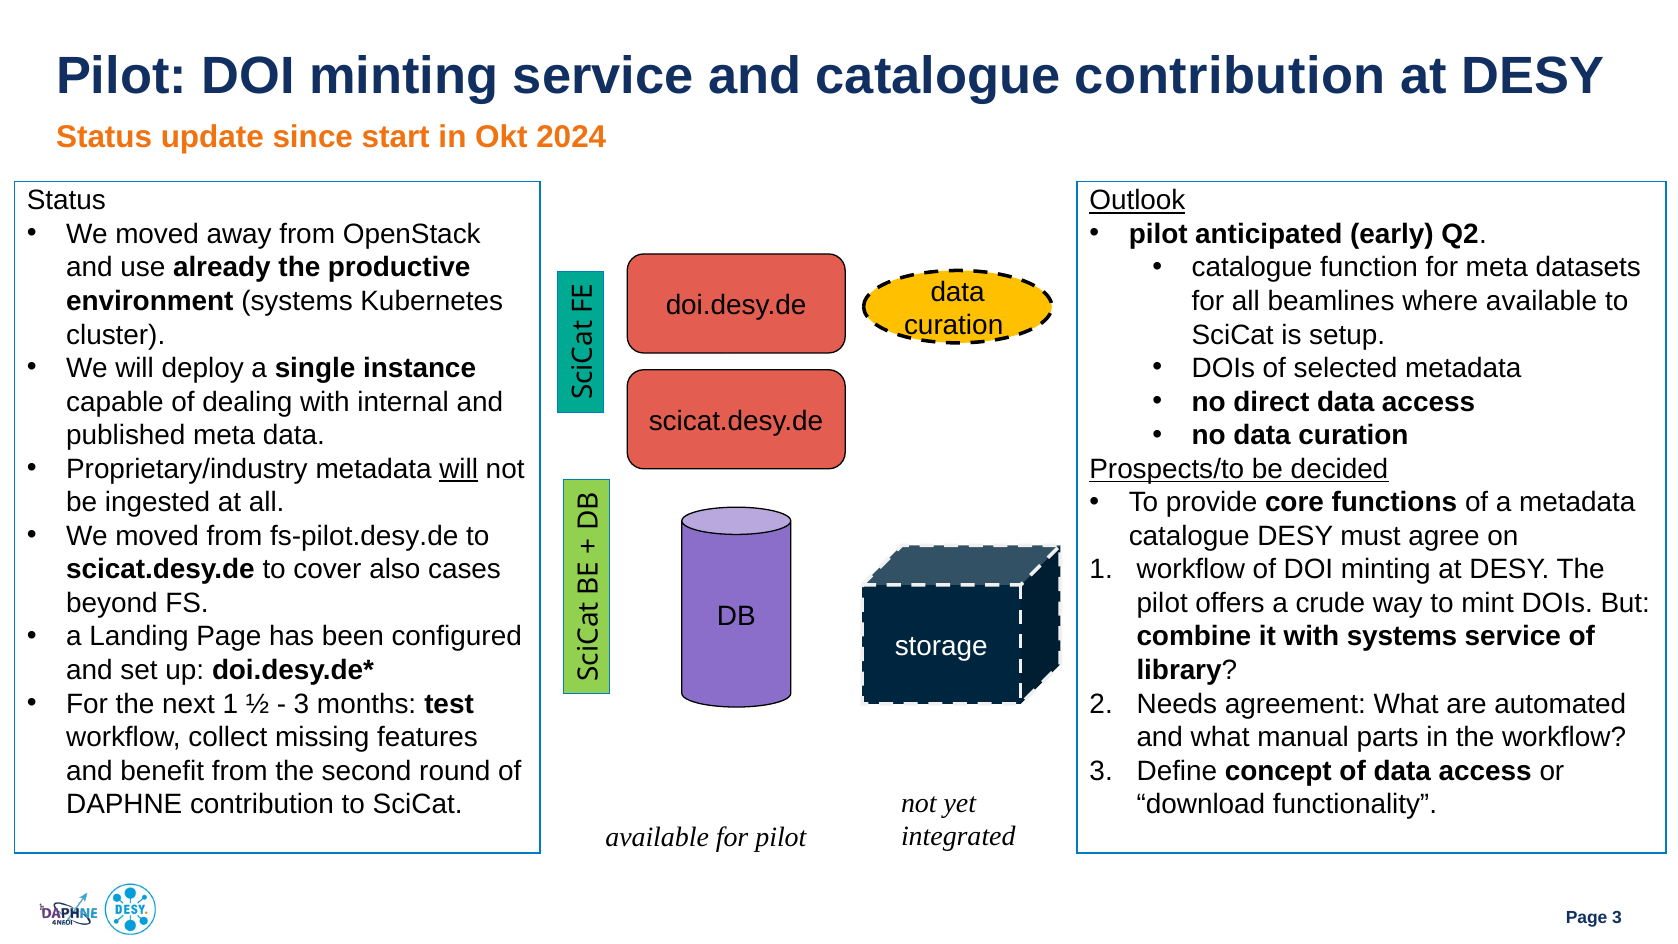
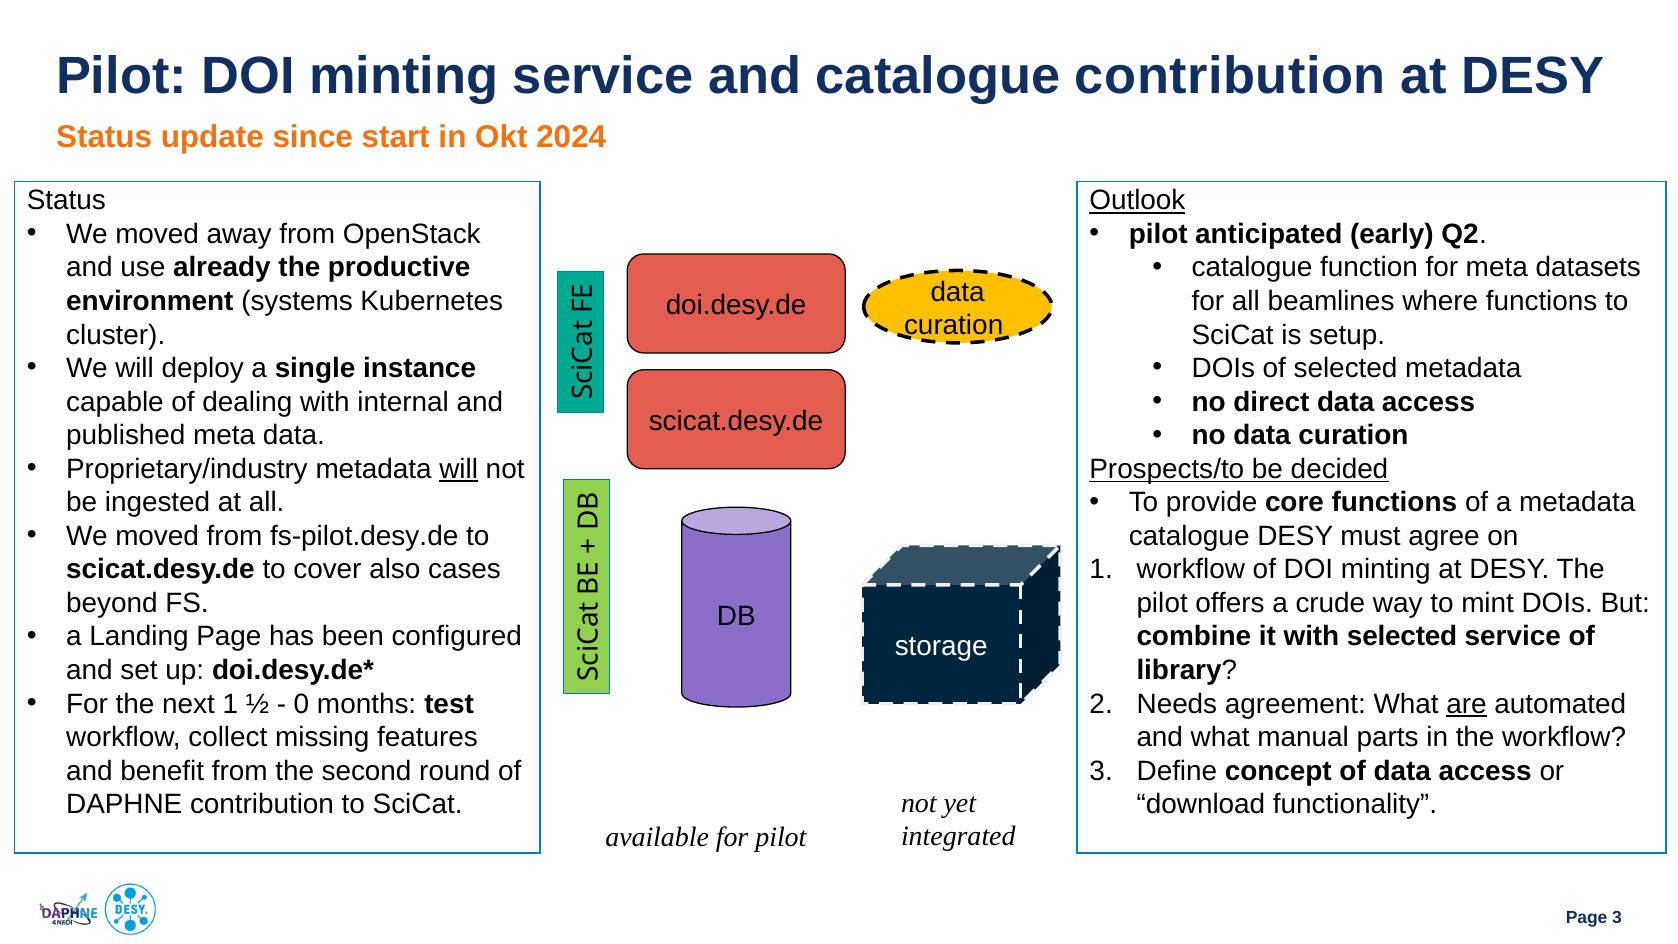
where available: available -> functions
with systems: systems -> selected
3 at (302, 704): 3 -> 0
are underline: none -> present
